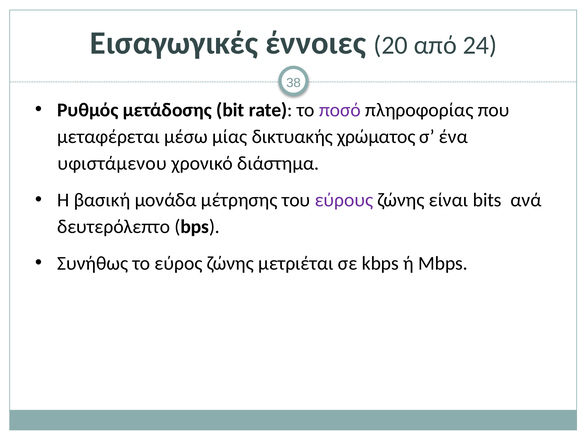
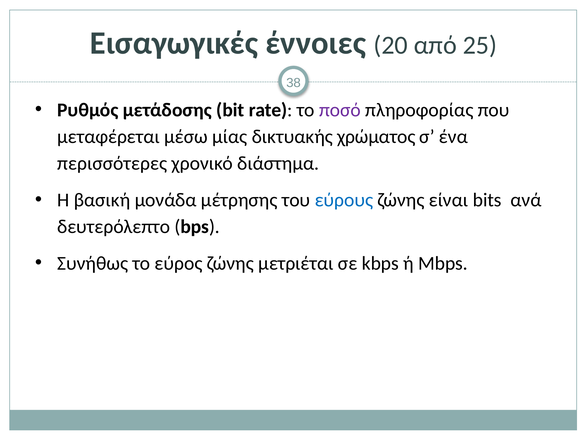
24: 24 -> 25
υφιστάμενου: υφιστάμενου -> περισσότερες
εύρους colour: purple -> blue
